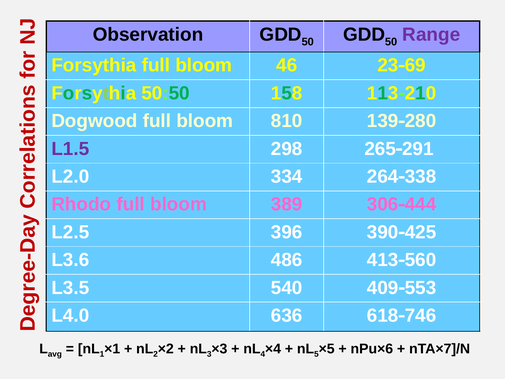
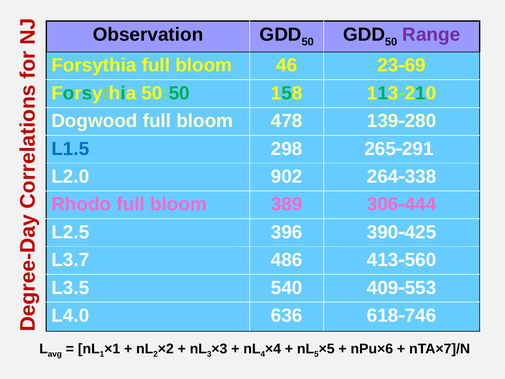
810: 810 -> 478
L1.5 colour: purple -> blue
334: 334 -> 902
L3.6: L3.6 -> L3.7
